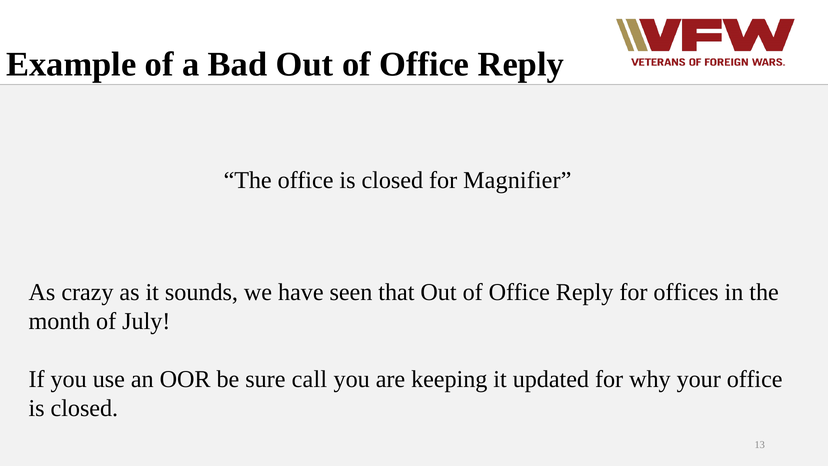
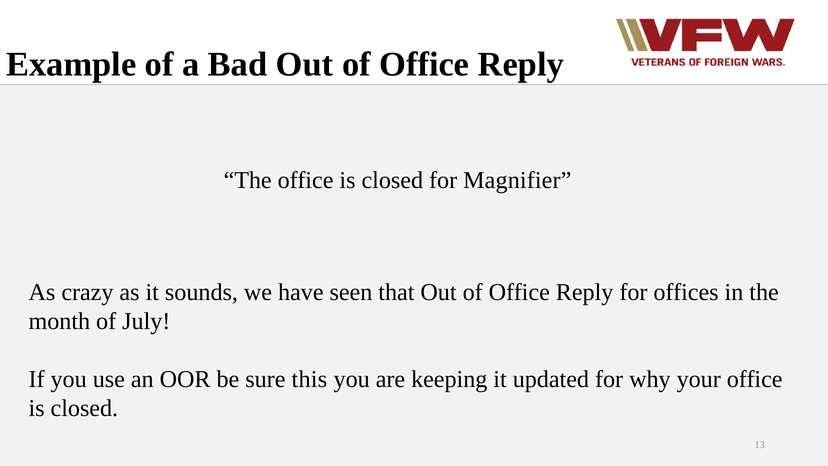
call: call -> this
